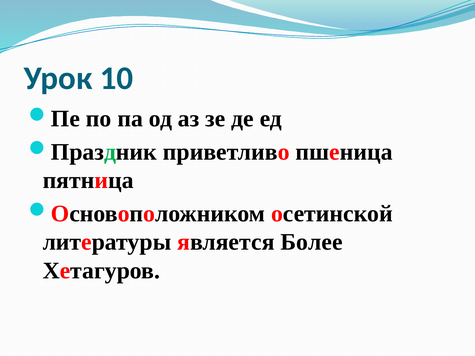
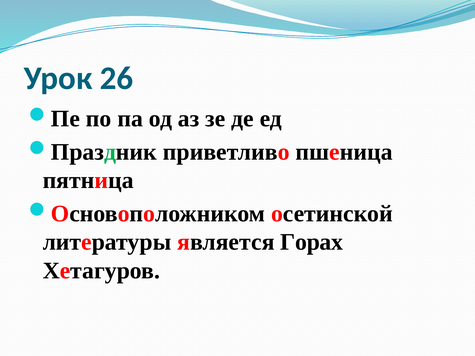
10: 10 -> 26
Более: Более -> Горах
